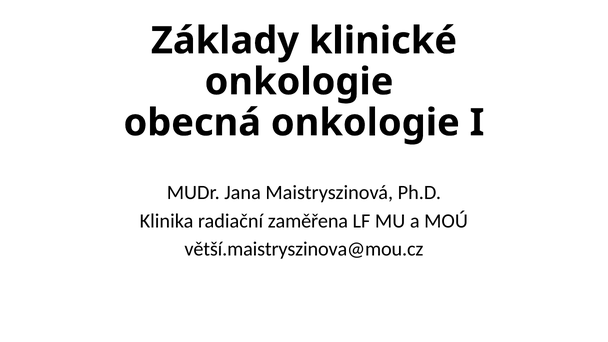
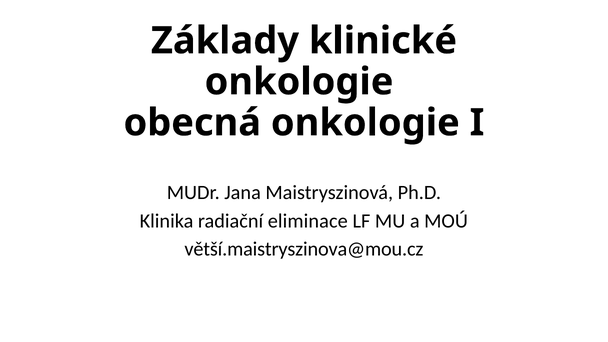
zaměřena: zaměřena -> eliminace
